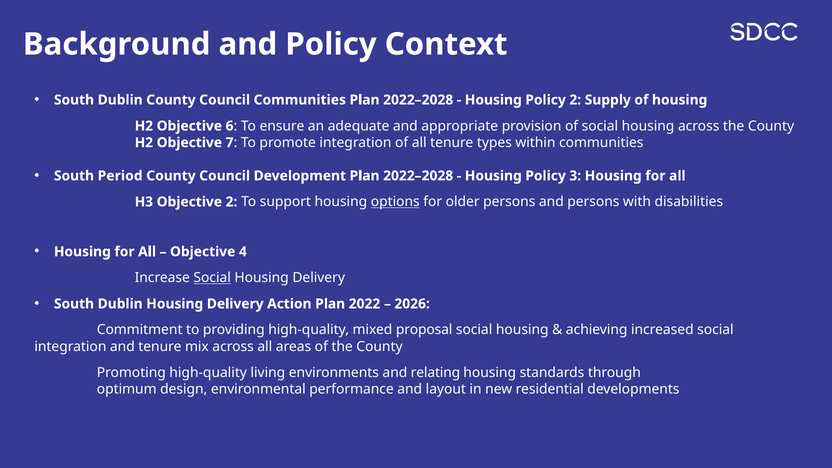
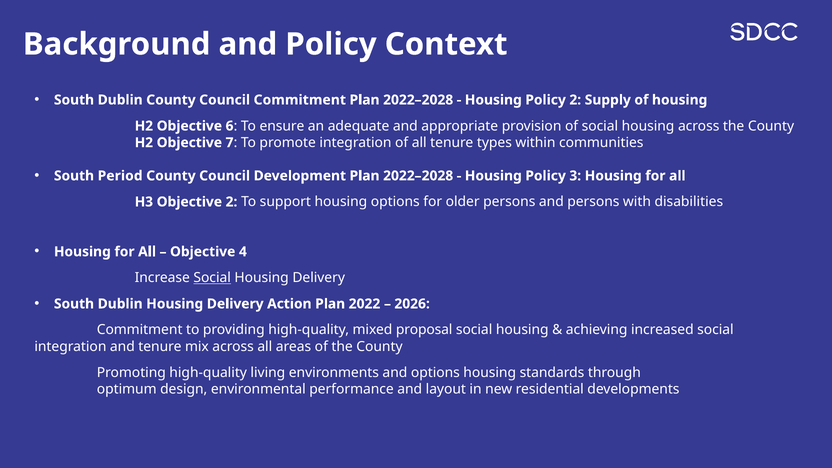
Council Communities: Communities -> Commitment
options at (395, 202) underline: present -> none
and relating: relating -> options
